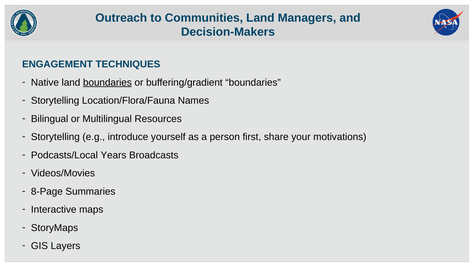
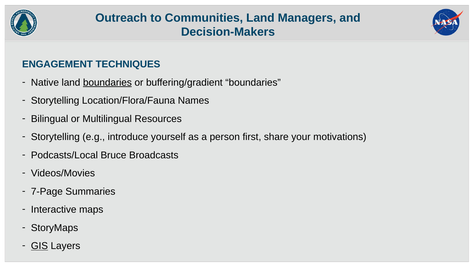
Years: Years -> Bruce
8-Page: 8-Page -> 7-Page
GIS underline: none -> present
